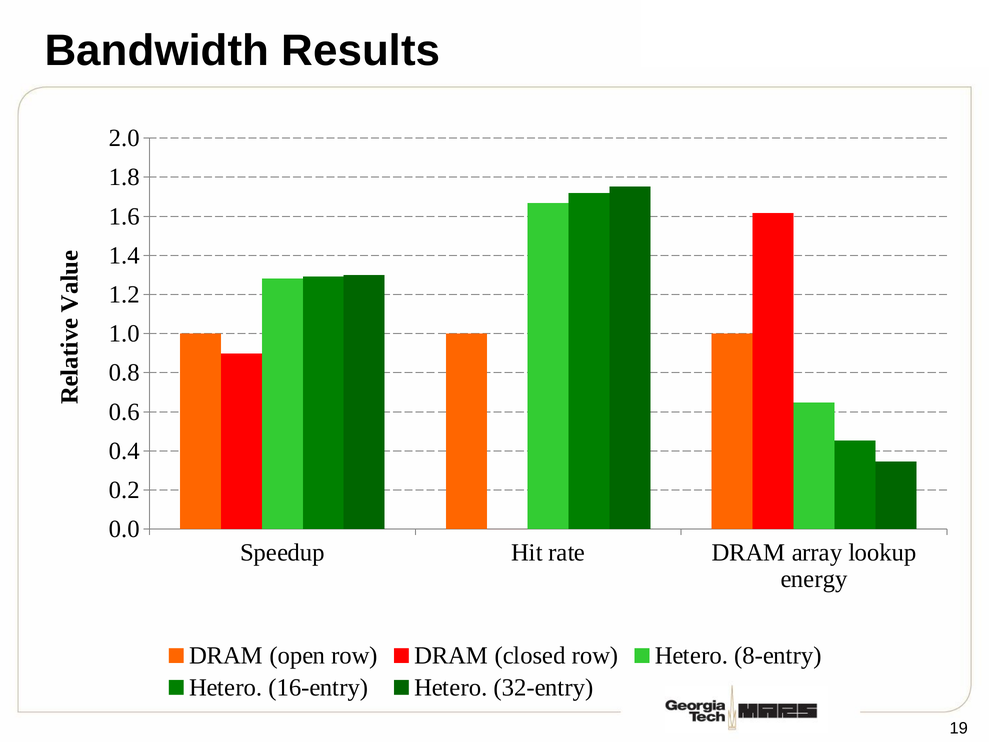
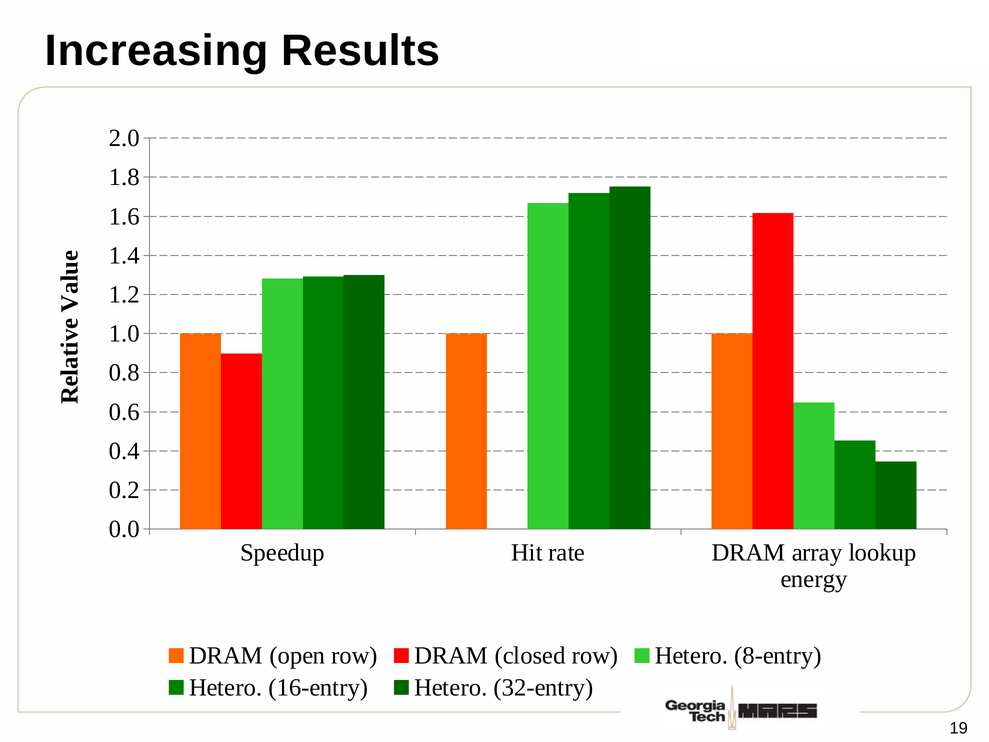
Bandwidth: Bandwidth -> Increasing
